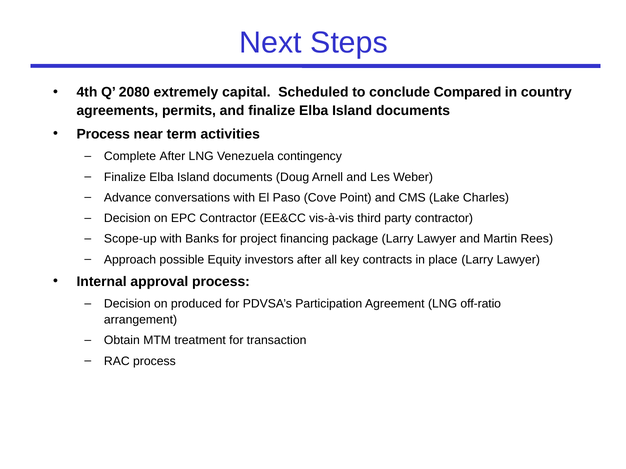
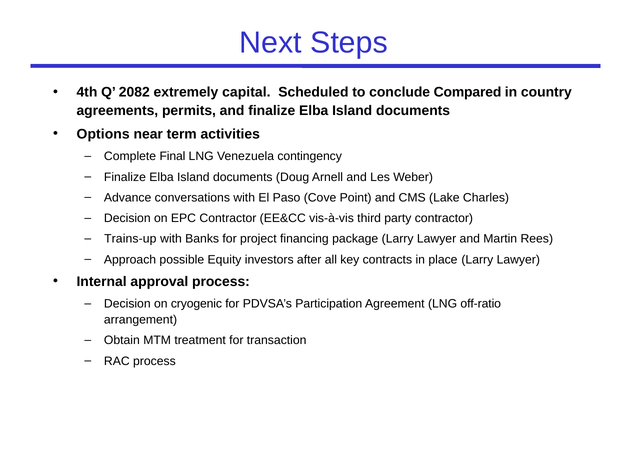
2080: 2080 -> 2082
Process at (103, 134): Process -> Options
Complete After: After -> Final
Scope-up: Scope-up -> Trains-up
produced: produced -> cryogenic
